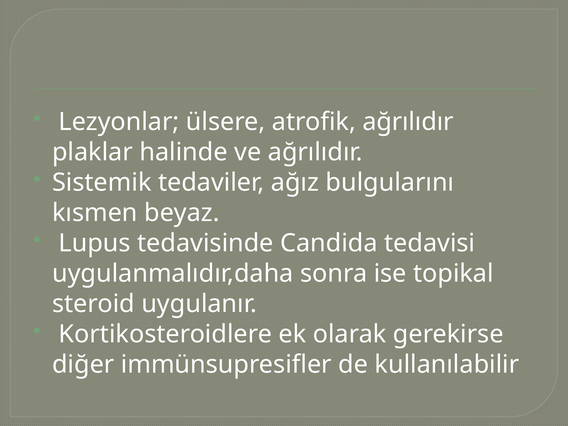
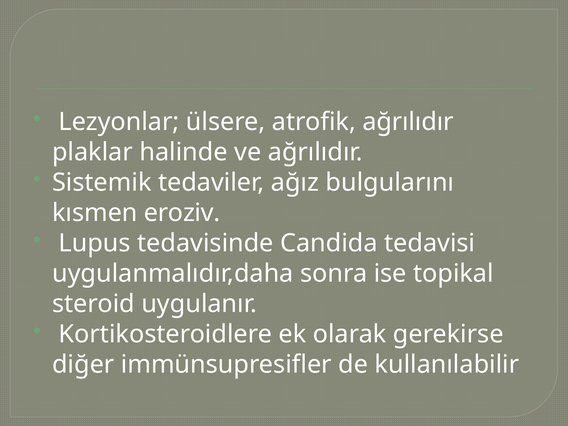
beyaz: beyaz -> eroziv
